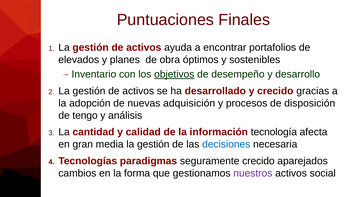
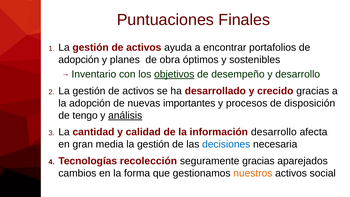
elevados at (79, 60): elevados -> adopción
adquisición: adquisición -> importantes
análisis underline: none -> present
información tecnología: tecnología -> desarrollo
paradigmas: paradigmas -> recolección
seguramente crecido: crecido -> gracias
nuestros colour: purple -> orange
